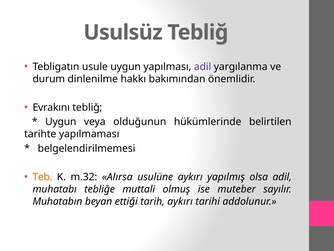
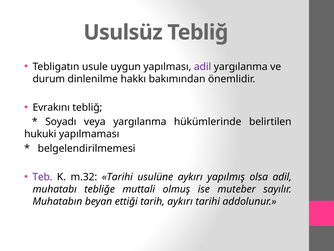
Uygun at (61, 122): Uygun -> Soyadı
veya olduğunun: olduğunun -> yargılanma
tarihte: tarihte -> hukuki
Teb colour: orange -> purple
m.32 Alırsa: Alırsa -> Tarihi
